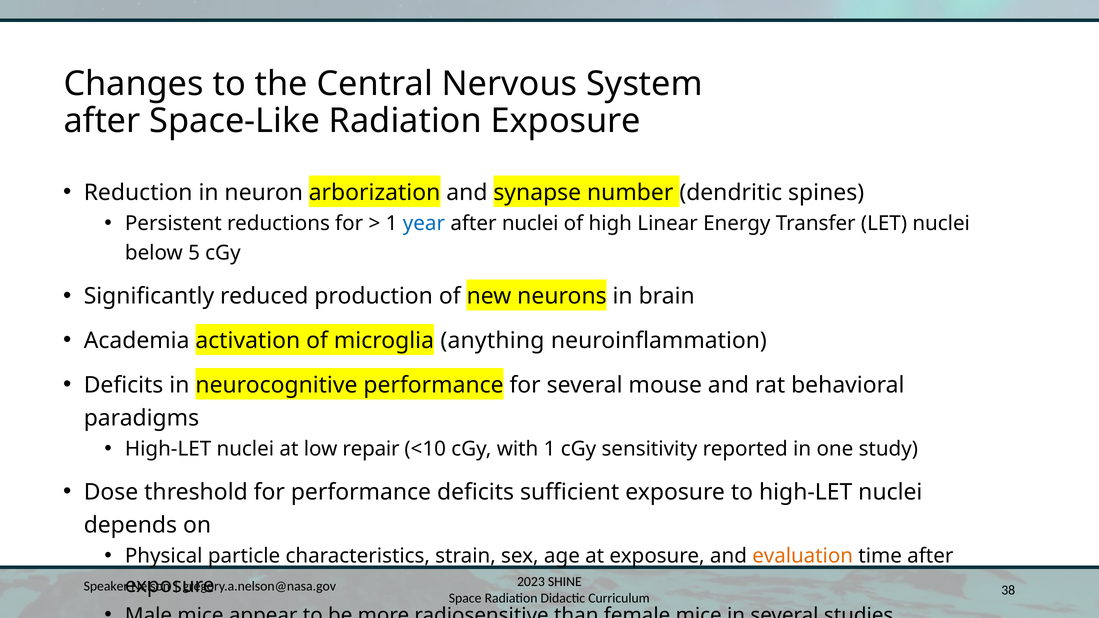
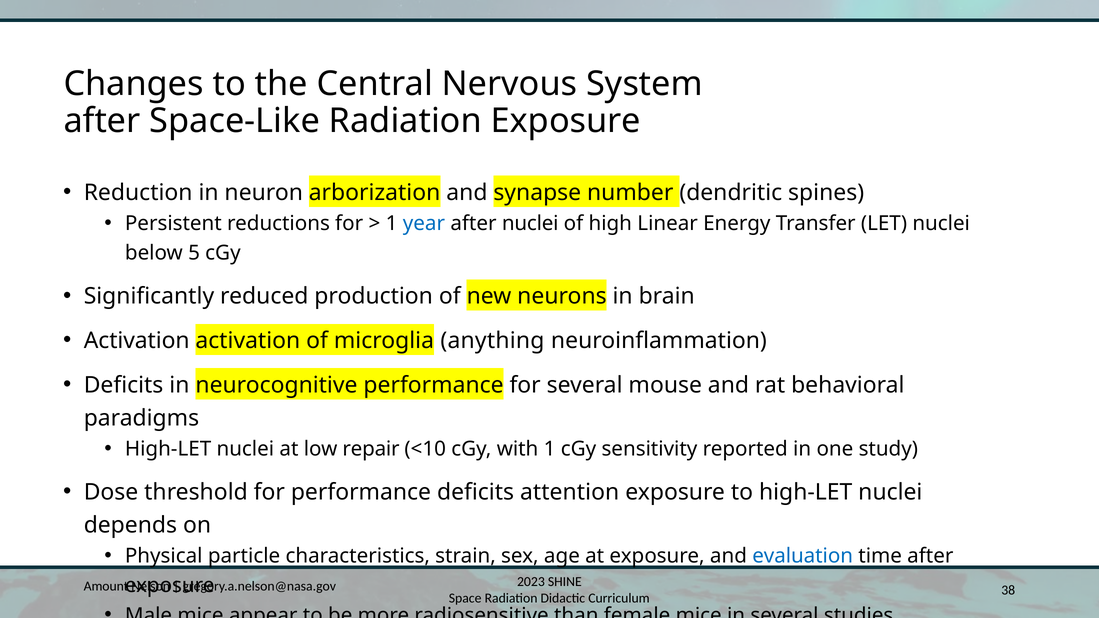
Academia at (137, 341): Academia -> Activation
sufficient: sufficient -> attention
evaluation colour: orange -> blue
Speaker: Speaker -> Amount
